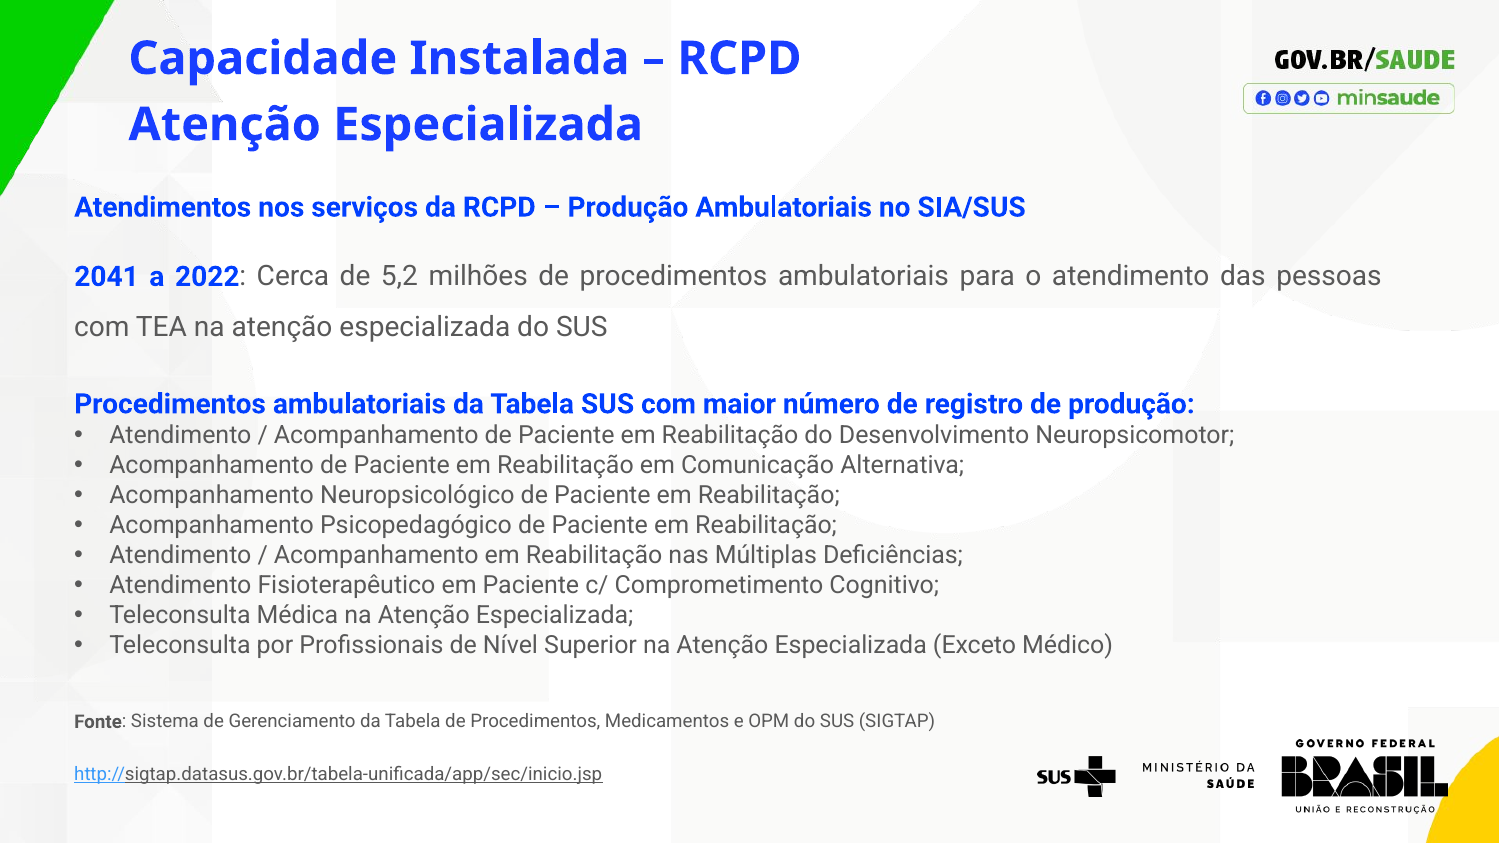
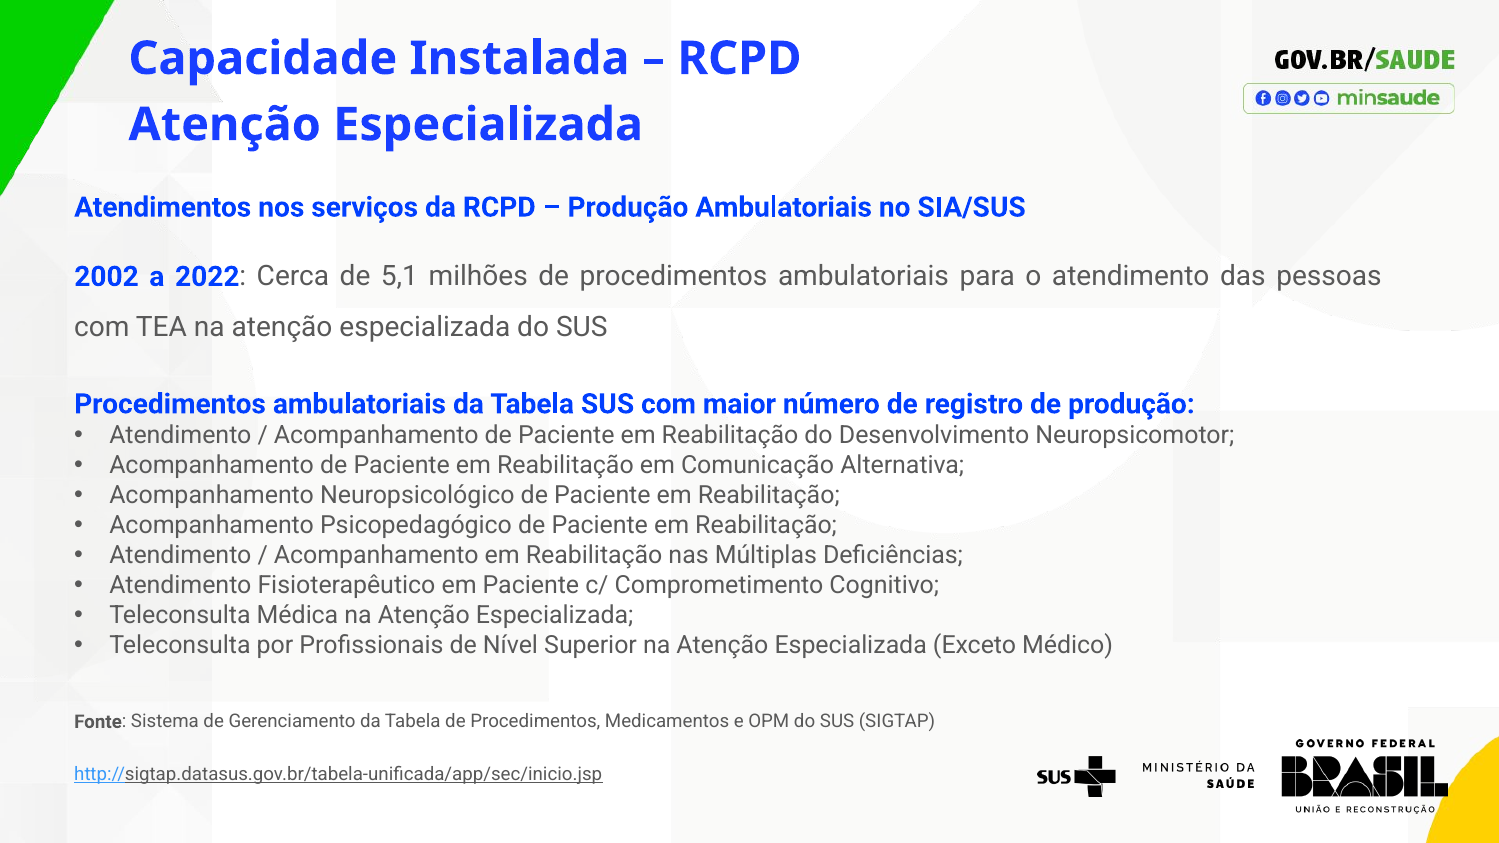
2041: 2041 -> 2002
5,2: 5,2 -> 5,1
